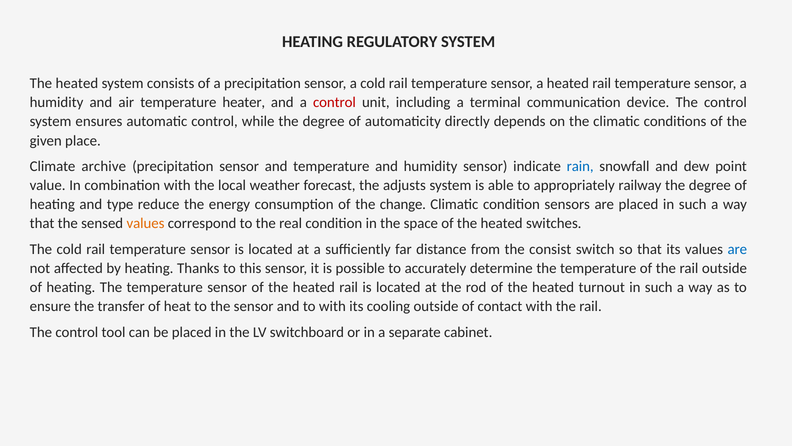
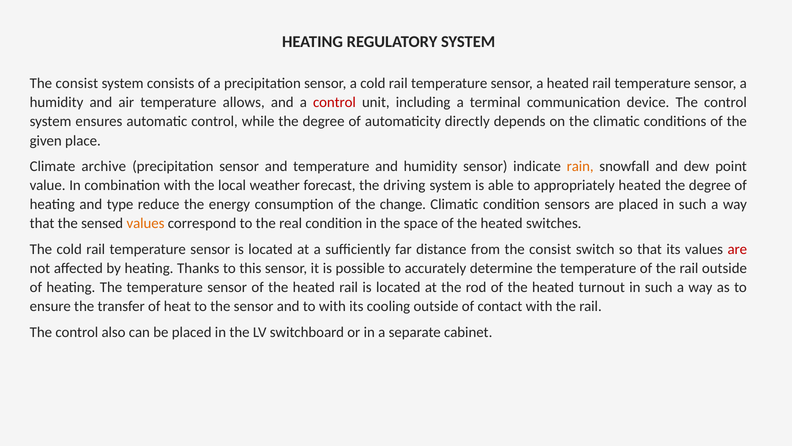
heated at (77, 83): heated -> consist
heater: heater -> allows
rain colour: blue -> orange
adjusts: adjusts -> driving
appropriately railway: railway -> heated
are at (737, 249) colour: blue -> red
tool: tool -> also
